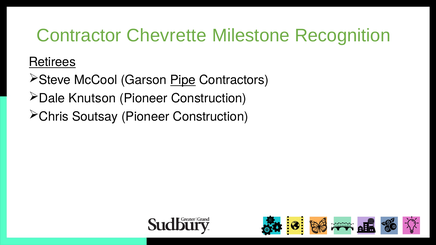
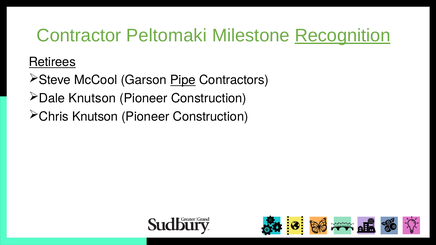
Chevrette: Chevrette -> Peltomaki
Recognition underline: none -> present
Chris Soutsay: Soutsay -> Knutson
